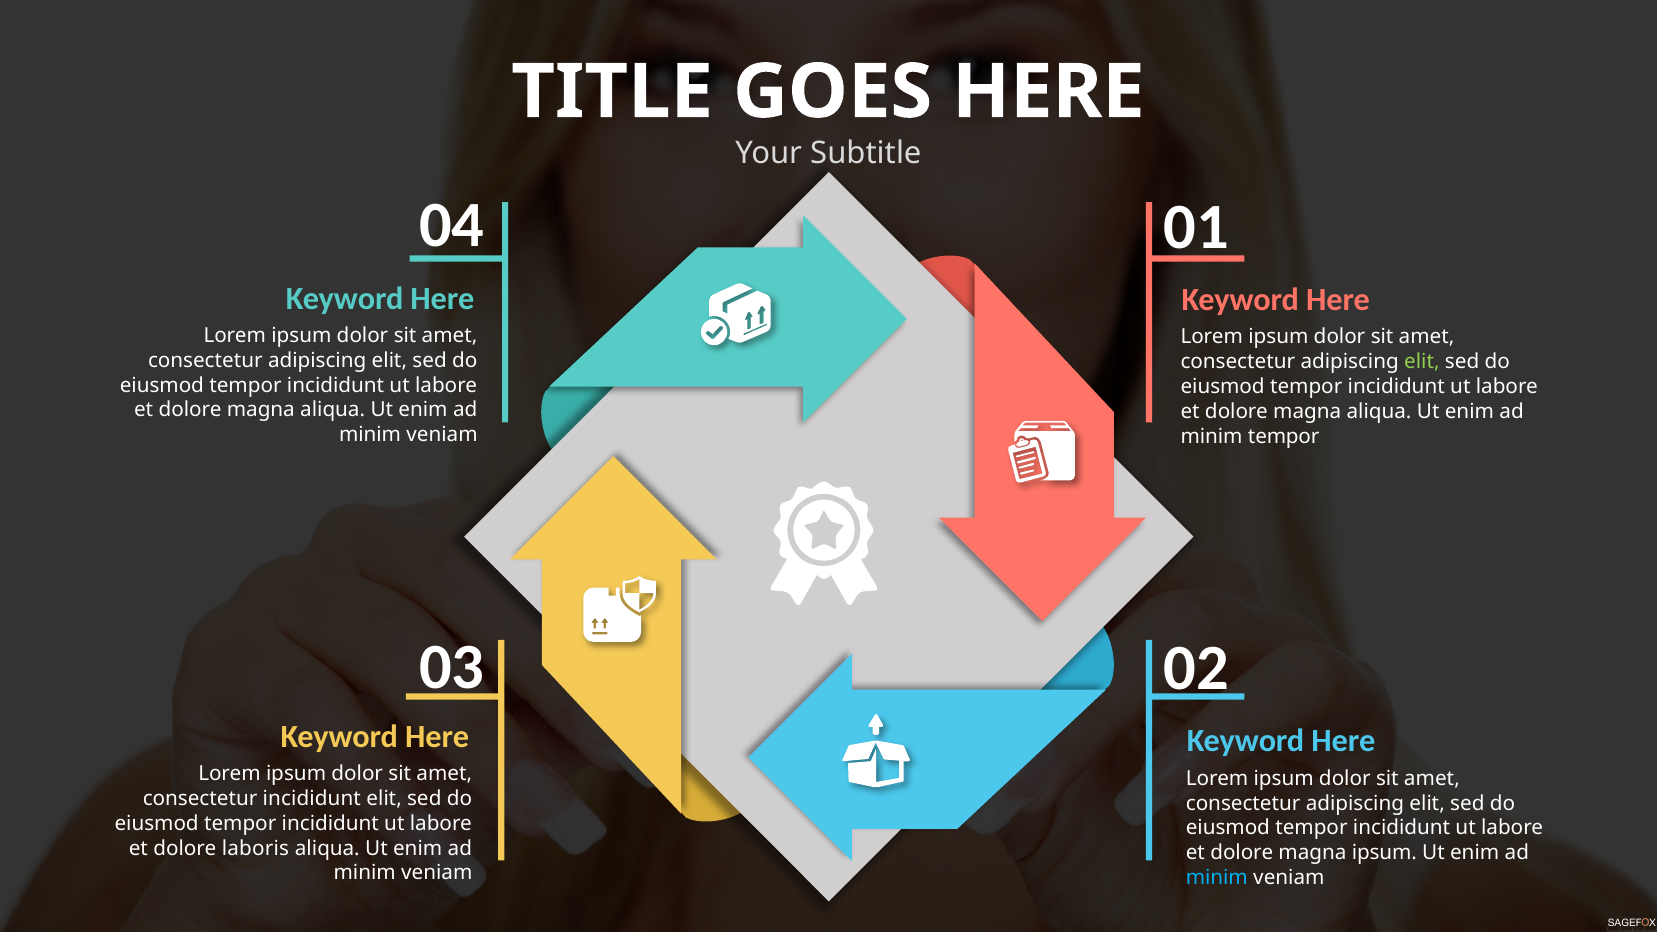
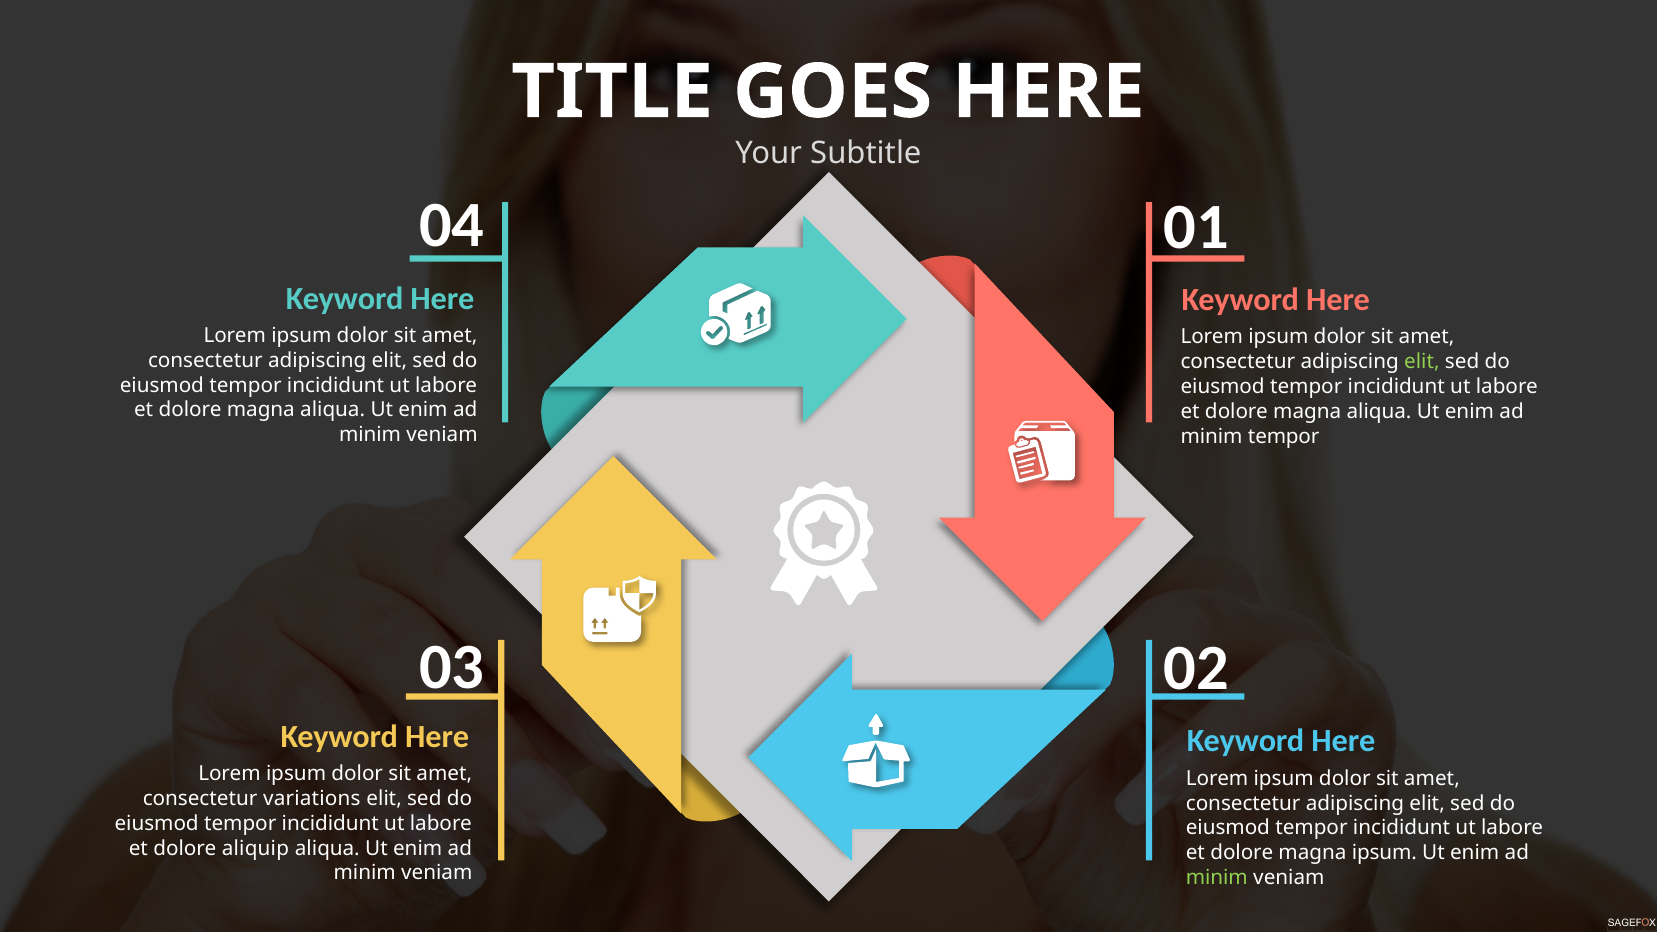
consectetur incididunt: incididunt -> variations
laboris: laboris -> aliquip
minim at (1217, 878) colour: light blue -> light green
